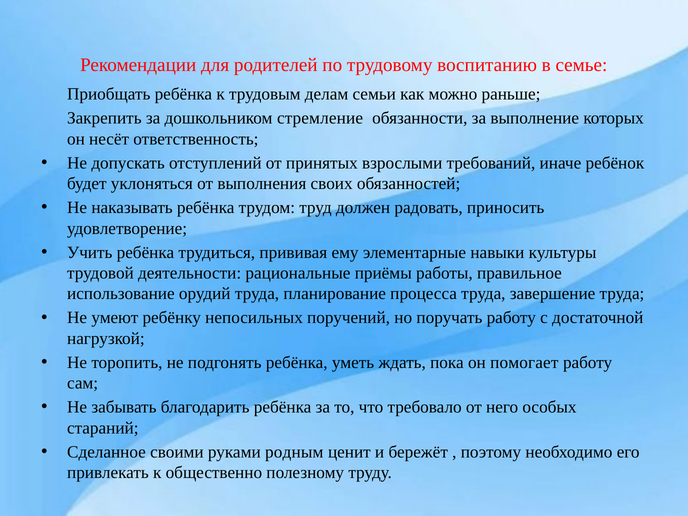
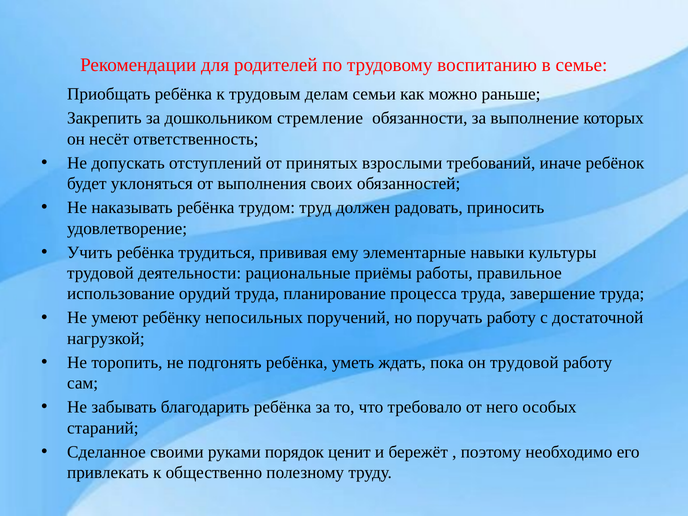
он помогает: помогает -> трудовой
родным: родным -> порядок
